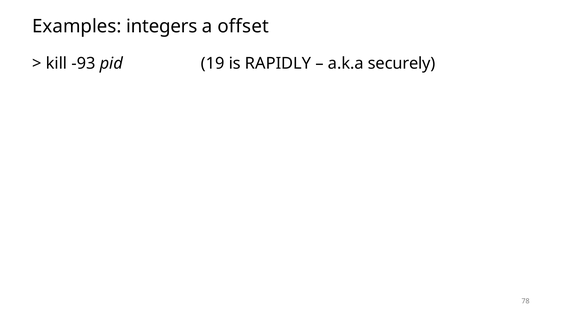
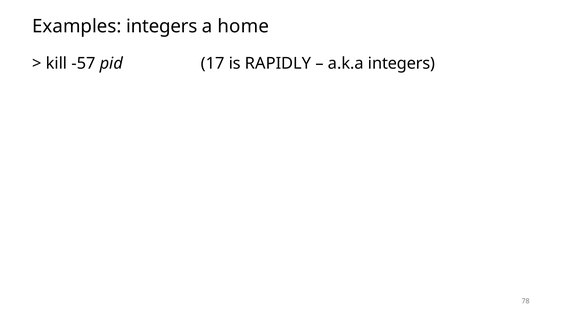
offset: offset -> home
-93: -93 -> -57
19: 19 -> 17
a.k.a securely: securely -> integers
